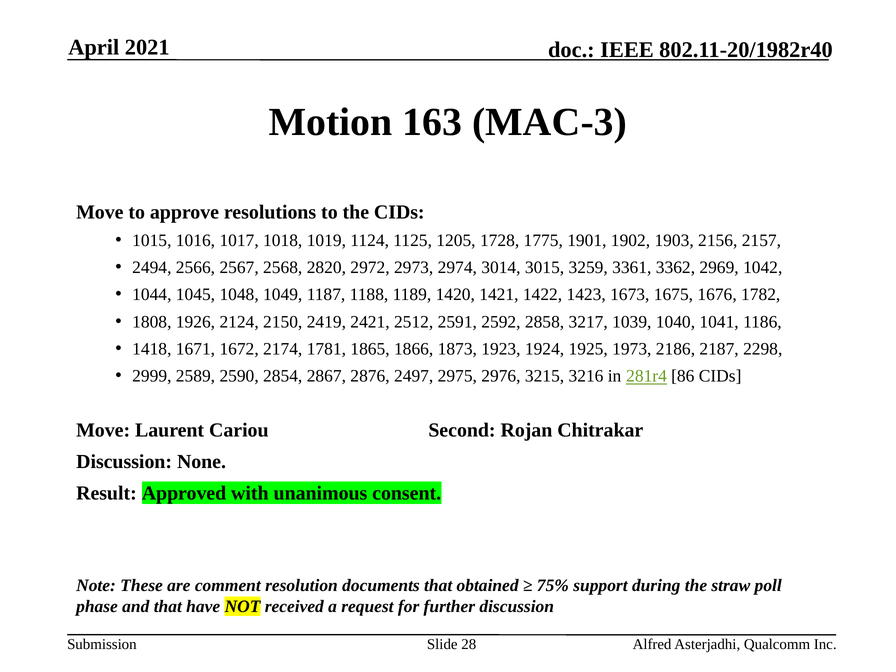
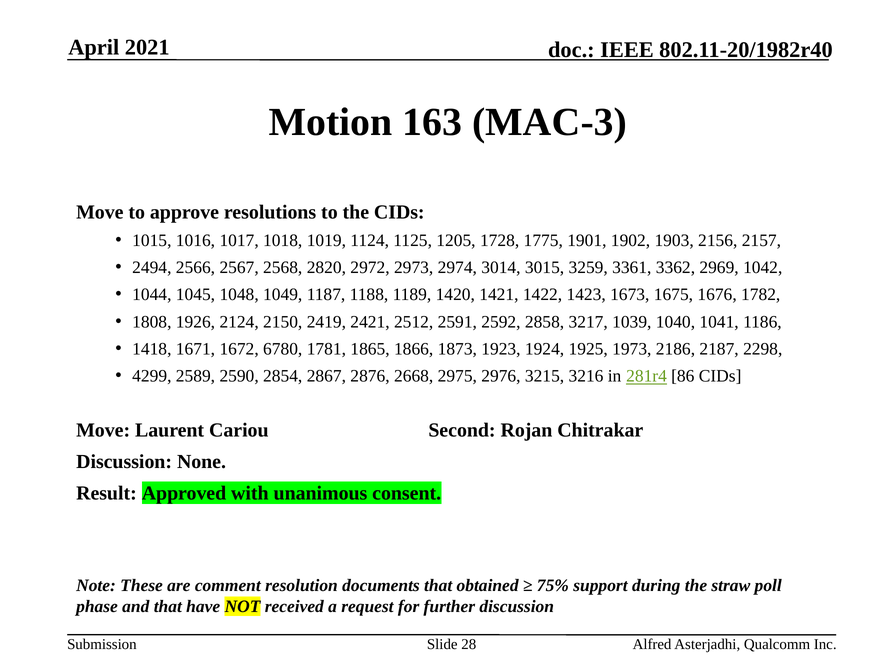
2174: 2174 -> 6780
2999: 2999 -> 4299
2497: 2497 -> 2668
